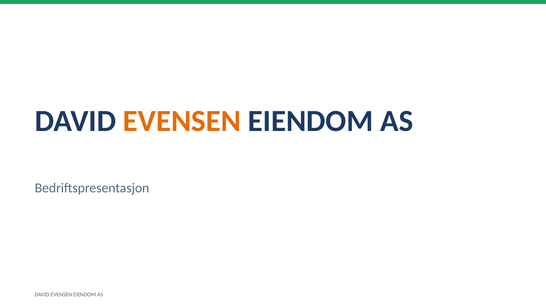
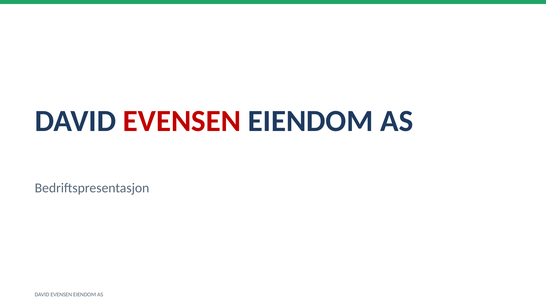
EVENSEN at (182, 121) colour: orange -> red
